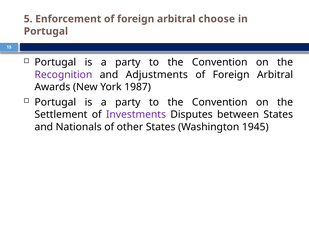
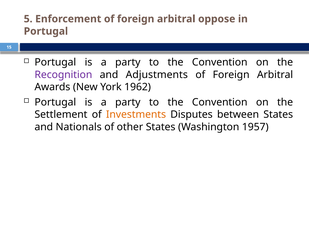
choose: choose -> oppose
1987: 1987 -> 1962
Investments colour: purple -> orange
1945: 1945 -> 1957
